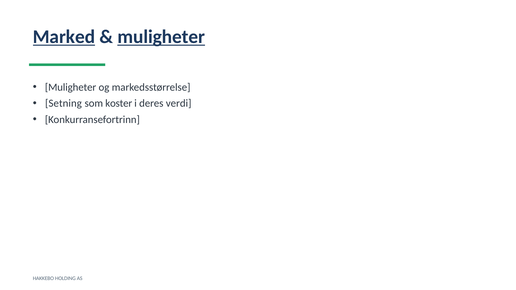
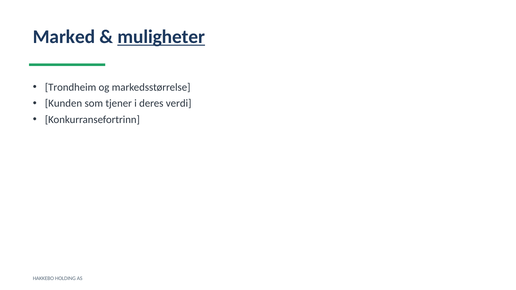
Marked underline: present -> none
Muligheter at (71, 87): Muligheter -> Trondheim
Setning: Setning -> Kunden
koster: koster -> tjener
